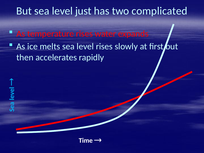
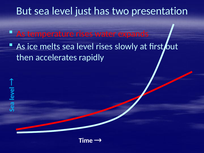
complicated: complicated -> presentation
